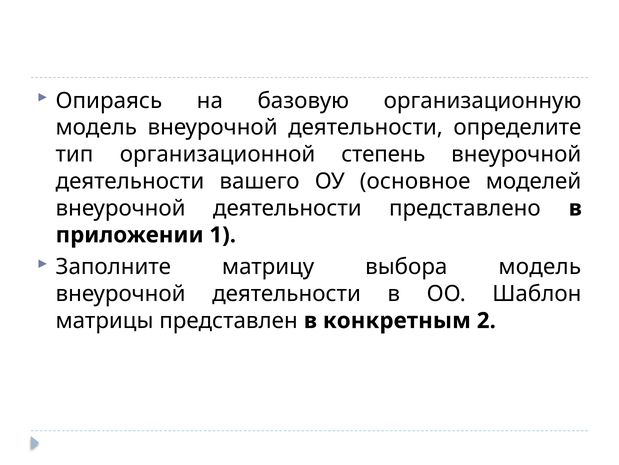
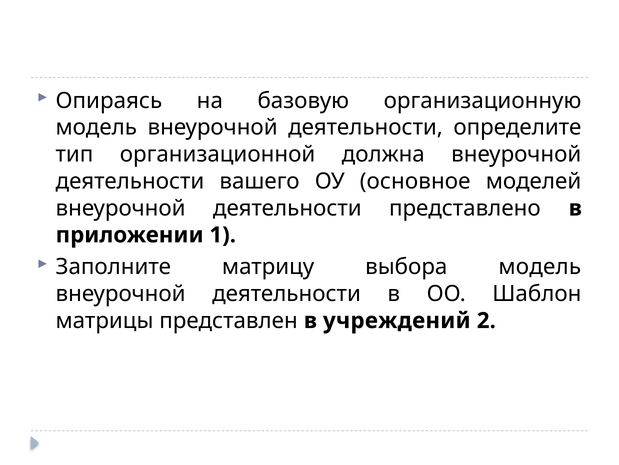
степень: степень -> должна
конкретным: конкретным -> учреждений
